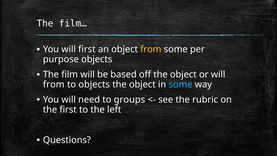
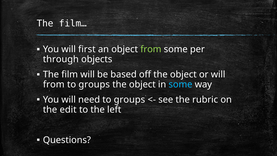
from at (151, 49) colour: yellow -> light green
purpose: purpose -> through
objects at (94, 84): objects -> groups
the first: first -> edit
